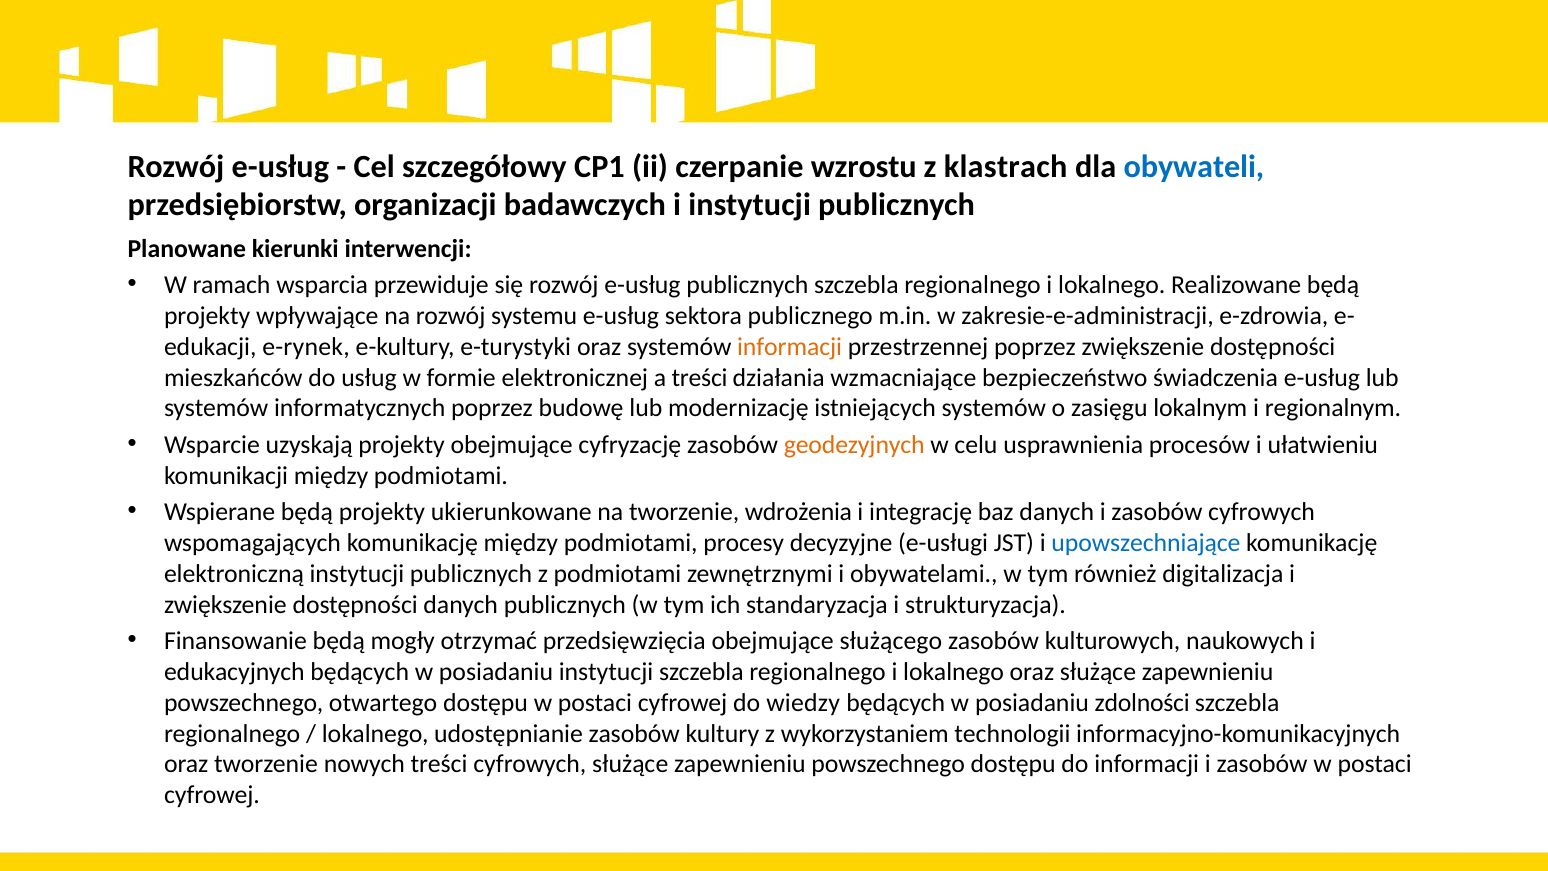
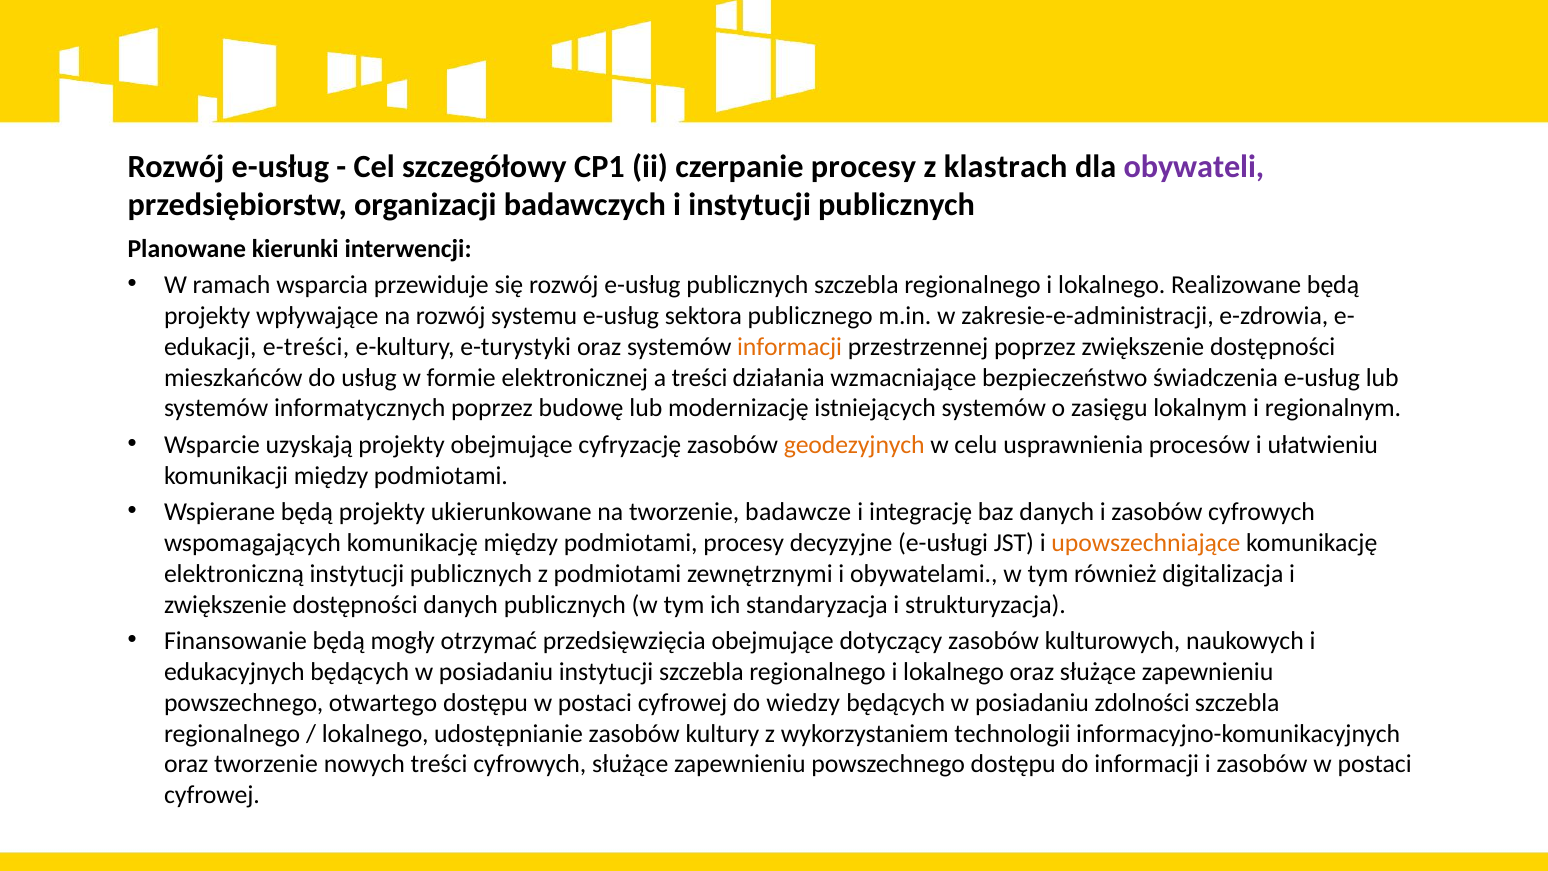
czerpanie wzrostu: wzrostu -> procesy
obywateli colour: blue -> purple
e-rynek: e-rynek -> e-treści
wdrożenia: wdrożenia -> badawcze
upowszechniające colour: blue -> orange
służącego: służącego -> dotyczący
